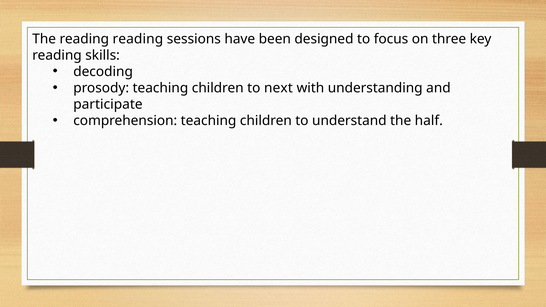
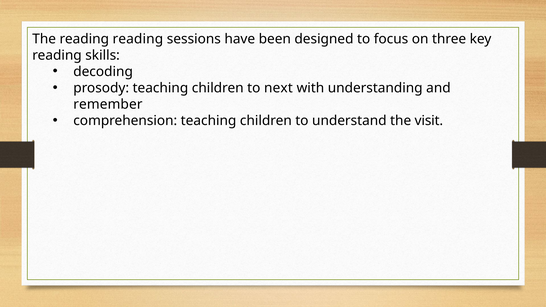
participate: participate -> remember
half: half -> visit
